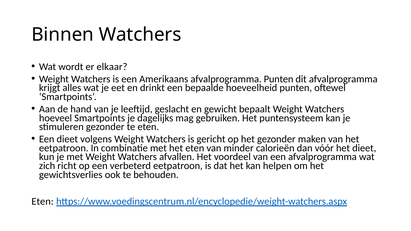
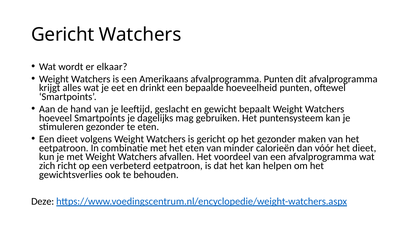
Binnen at (63, 35): Binnen -> Gericht
Eten at (43, 202): Eten -> Deze
